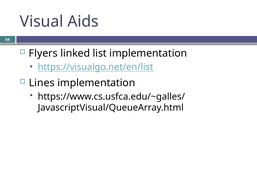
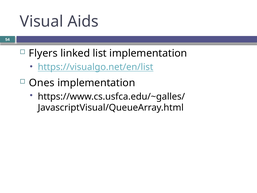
Lines: Lines -> Ones
